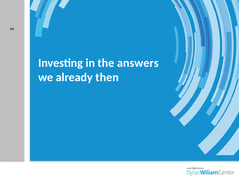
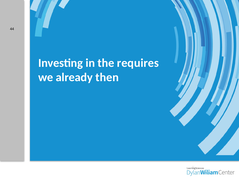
answers: answers -> requires
